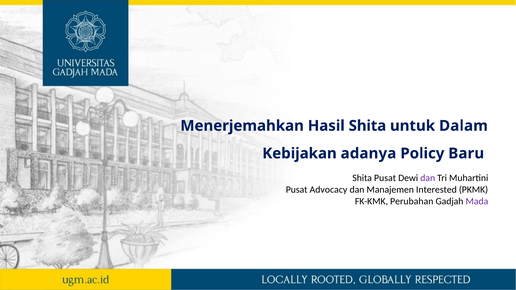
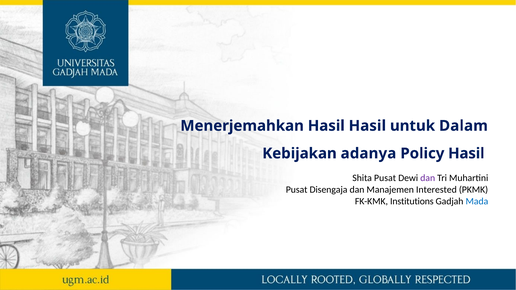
Hasil Shita: Shita -> Hasil
Policy Baru: Baru -> Hasil
Advocacy: Advocacy -> Disengaja
Perubahan: Perubahan -> Institutions
Mada colour: purple -> blue
